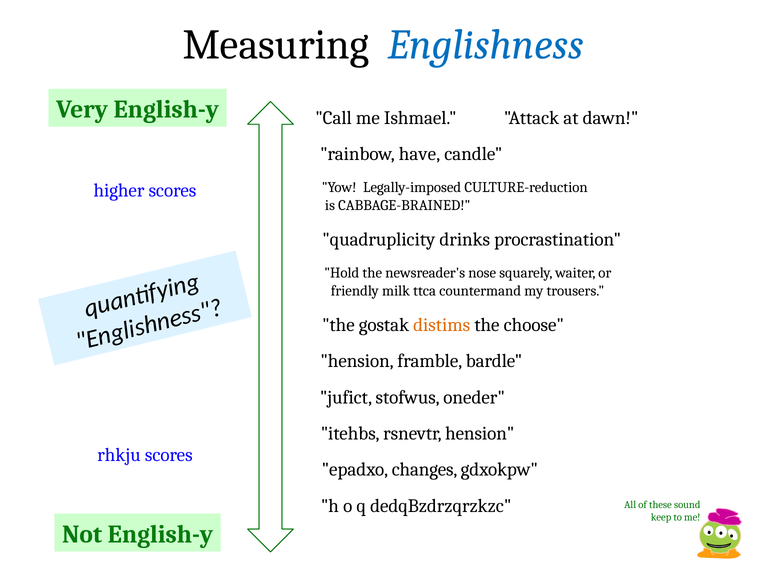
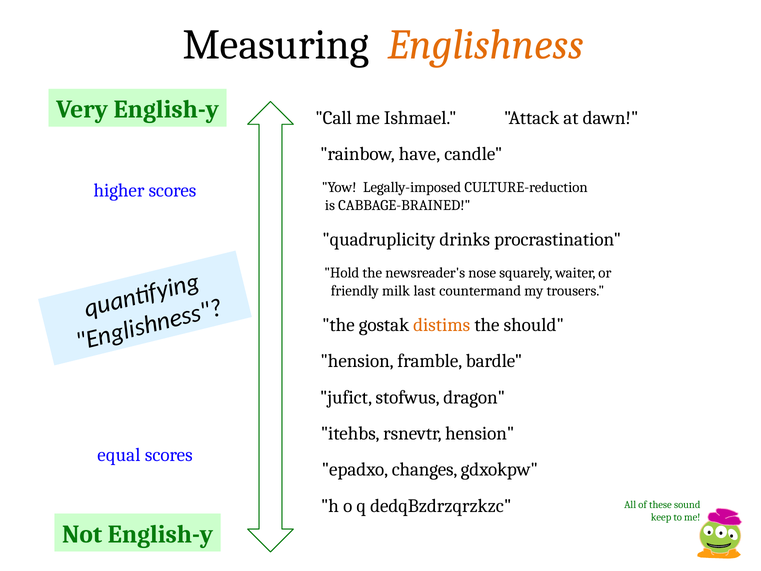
Englishness colour: blue -> orange
ttca: ttca -> last
choose: choose -> should
oneder: oneder -> dragon
rhkju: rhkju -> equal
